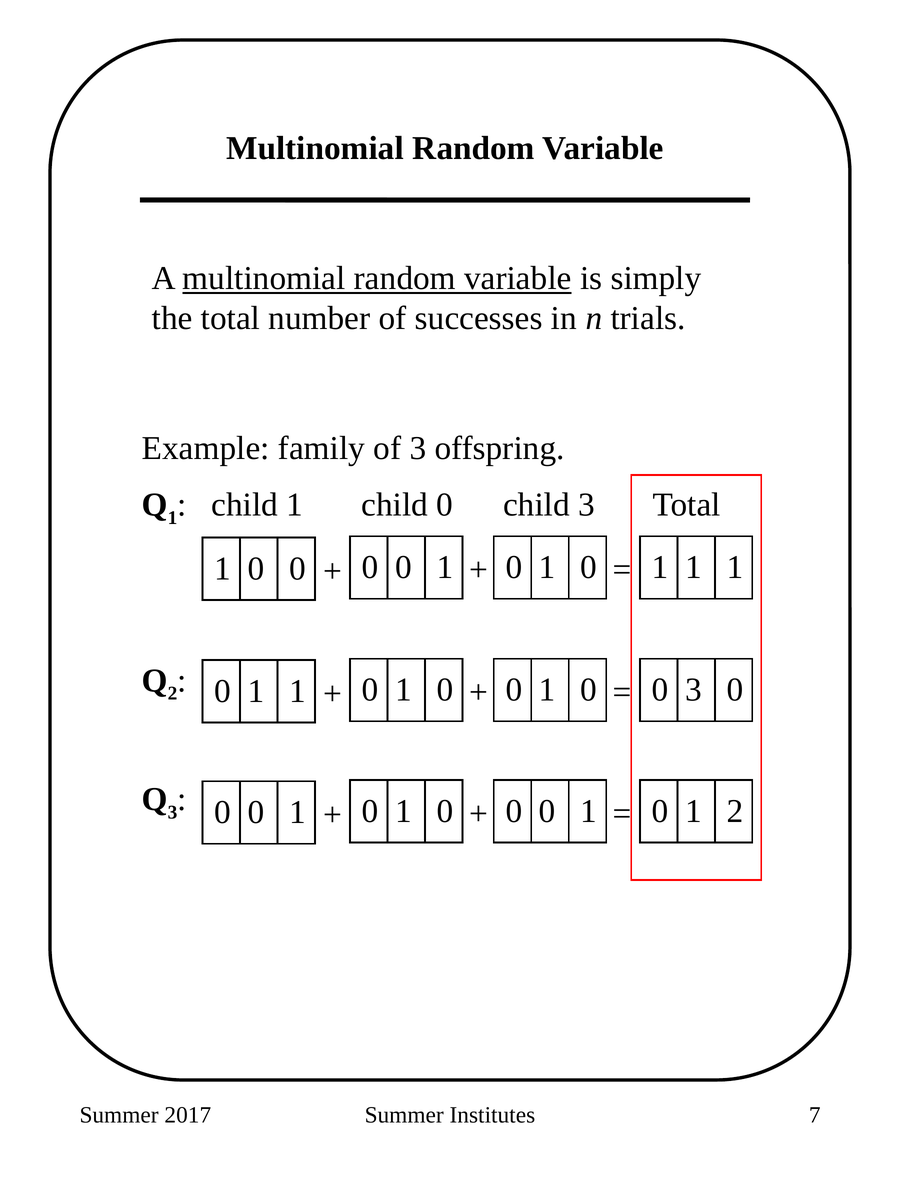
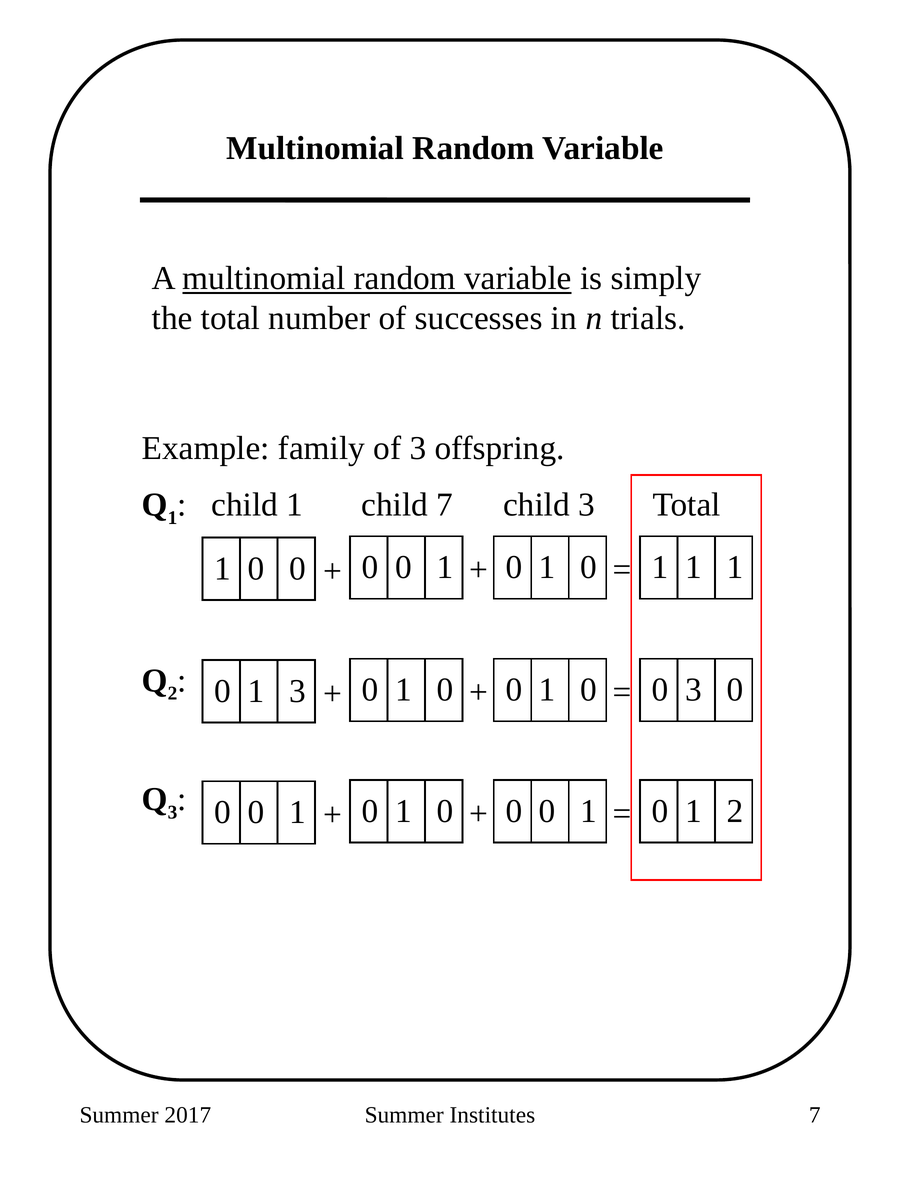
child 0: 0 -> 7
1 at (298, 691): 1 -> 3
